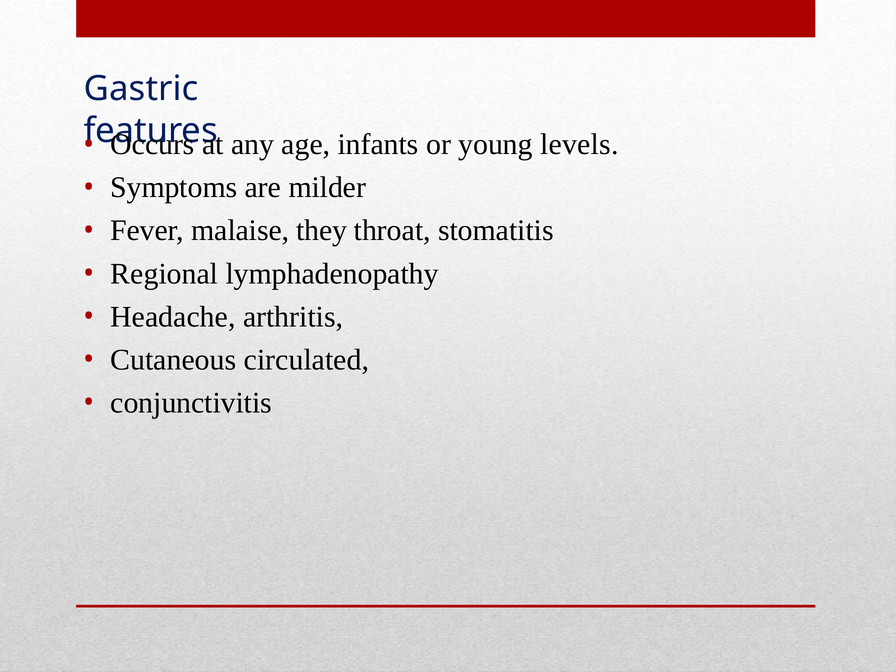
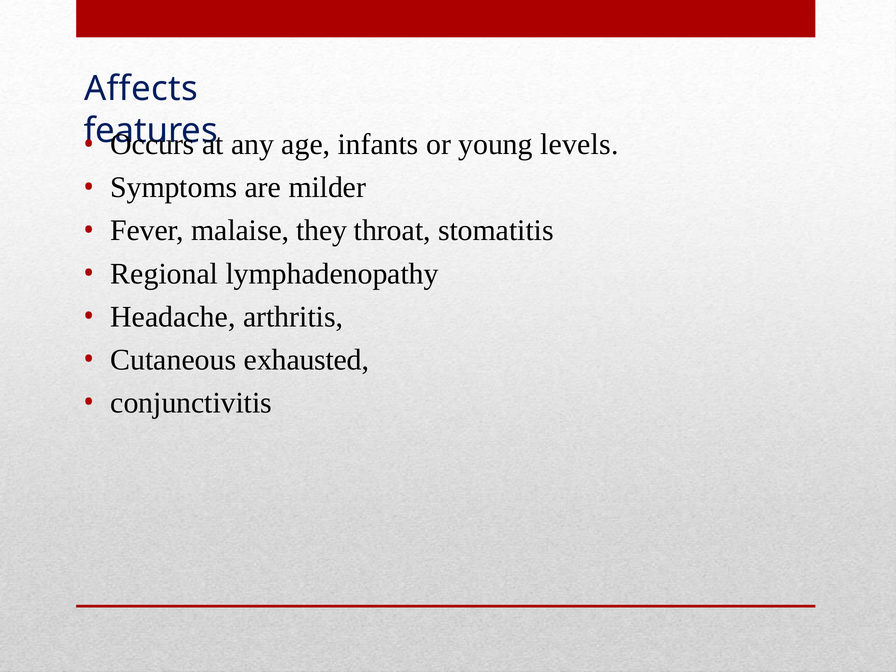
Gastric: Gastric -> Affects
circulated: circulated -> exhausted
